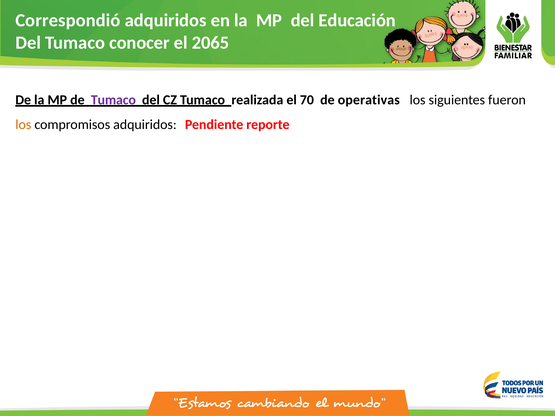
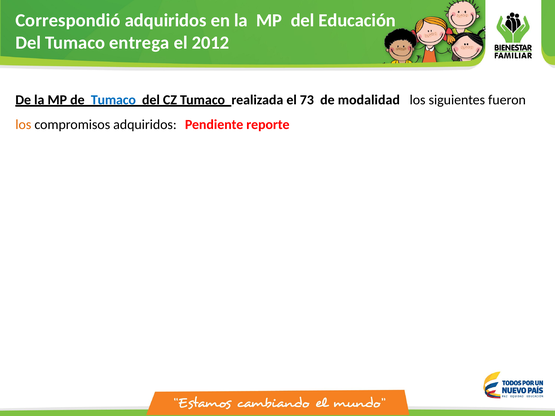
conocer: conocer -> entrega
2065: 2065 -> 2012
Tumaco at (113, 100) colour: purple -> blue
70: 70 -> 73
operativas: operativas -> modalidad
